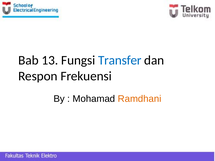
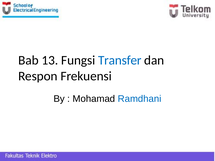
Ramdhani colour: orange -> blue
